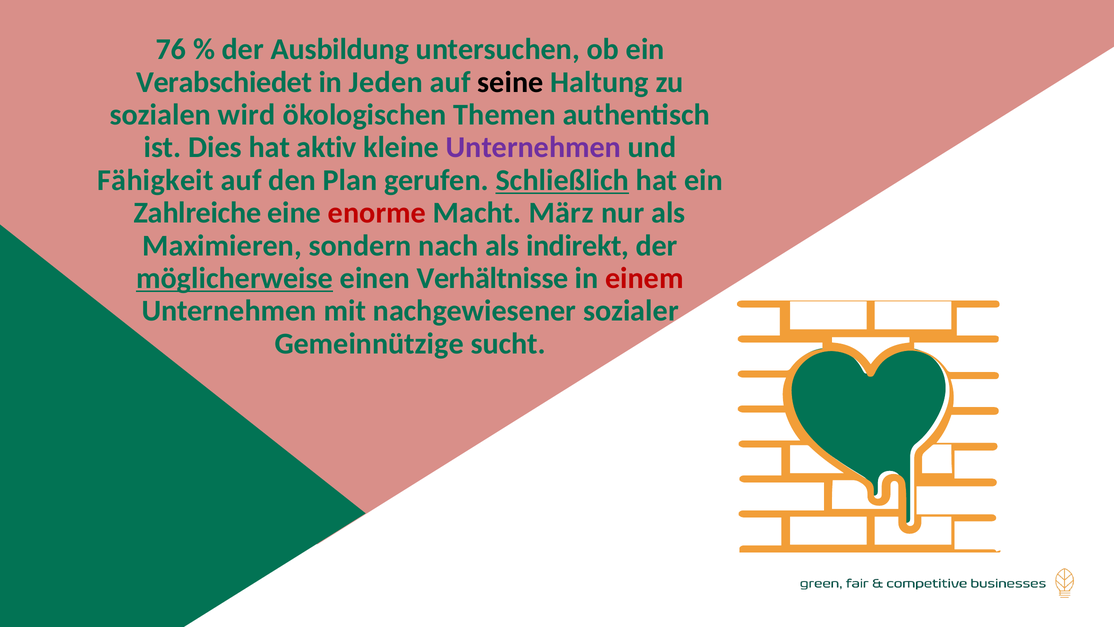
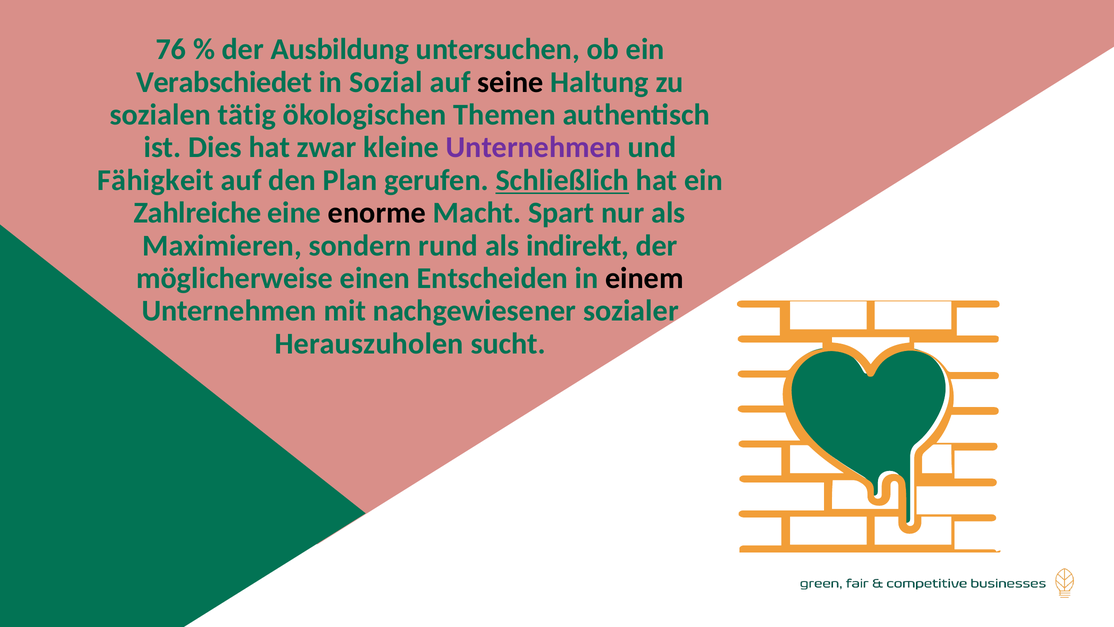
Jeden: Jeden -> Sozial
wird: wird -> tätig
aktiv: aktiv -> zwar
enorme colour: red -> black
März: März -> Spart
nach: nach -> rund
möglicherweise underline: present -> none
Verhältnisse: Verhältnisse -> Entscheiden
einem colour: red -> black
Gemeinnützige: Gemeinnützige -> Herauszuholen
